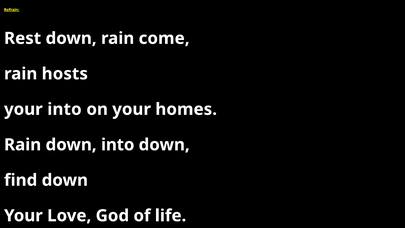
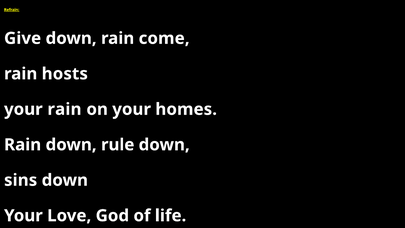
Rest: Rest -> Give
your into: into -> rain
down into: into -> rule
find: find -> sins
